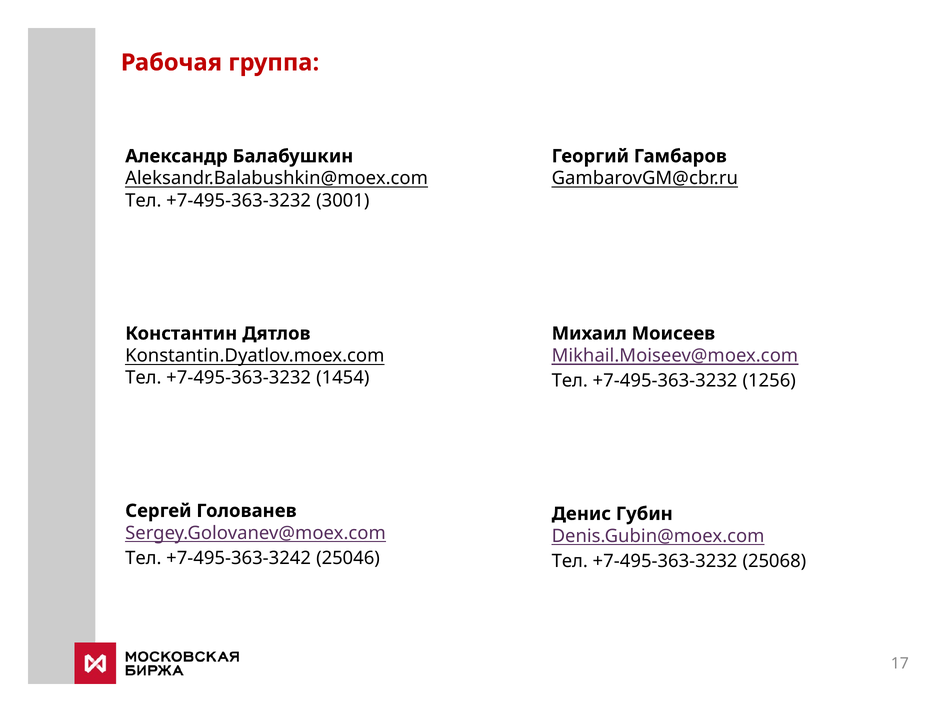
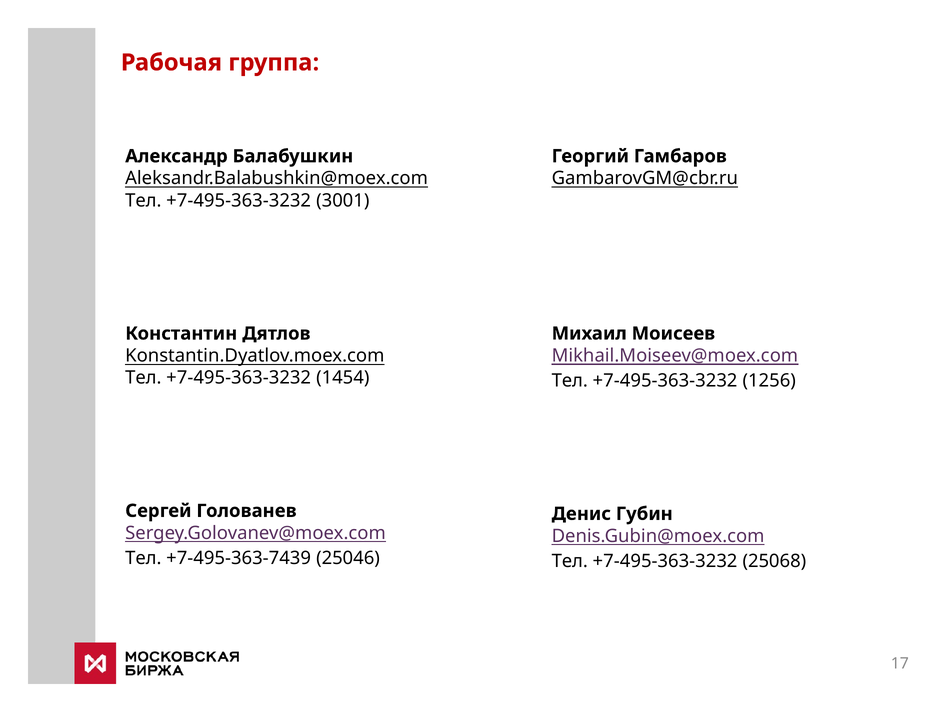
+7-495-363-3242: +7-495-363-3242 -> +7-495-363-7439
